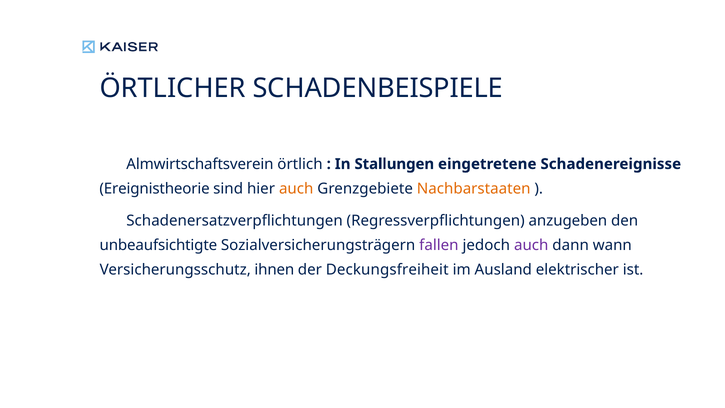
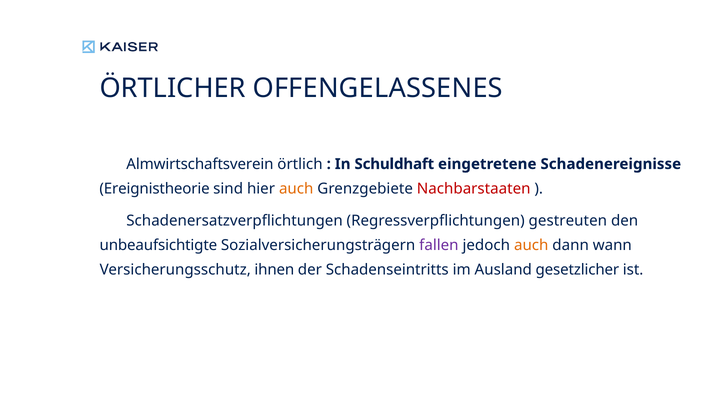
SCHADENBEISPIELE: SCHADENBEISPIELE -> OFFENGELASSENES
Stallungen: Stallungen -> Schuldhaft
Nachbarstaaten colour: orange -> red
anzugeben: anzugeben -> gestreuten
auch at (531, 245) colour: purple -> orange
Deckungsfreiheit: Deckungsfreiheit -> Schadenseintritts
elektrischer: elektrischer -> gesetzlicher
